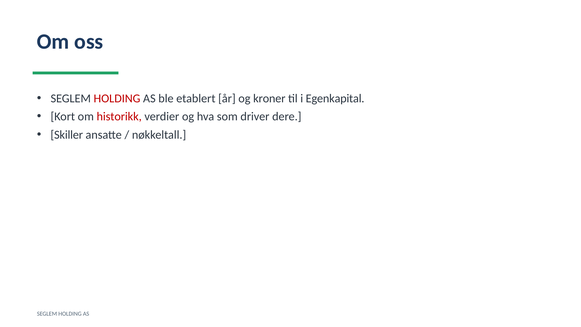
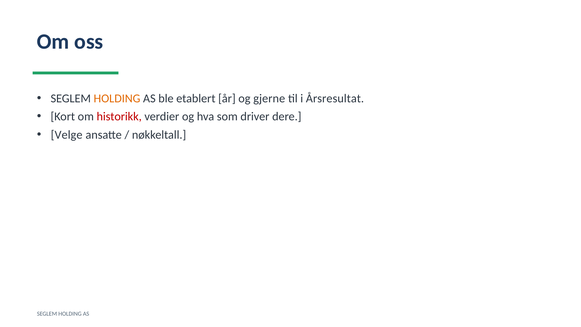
HOLDING at (117, 98) colour: red -> orange
kroner: kroner -> gjerne
Egenkapital: Egenkapital -> Årsresultat
Skiller: Skiller -> Velge
